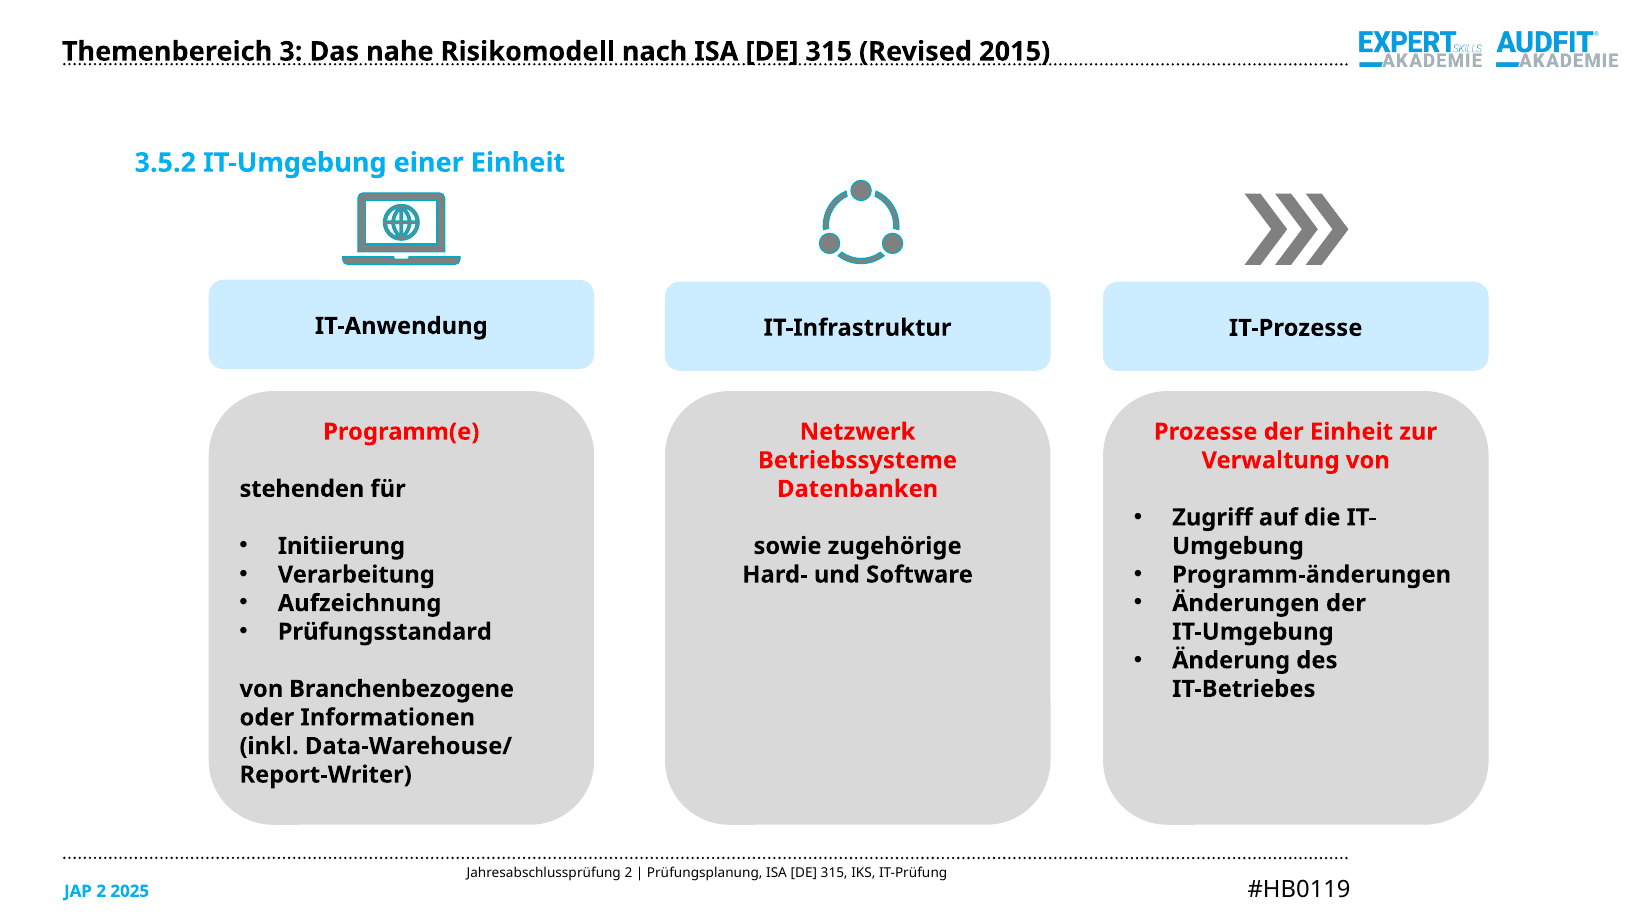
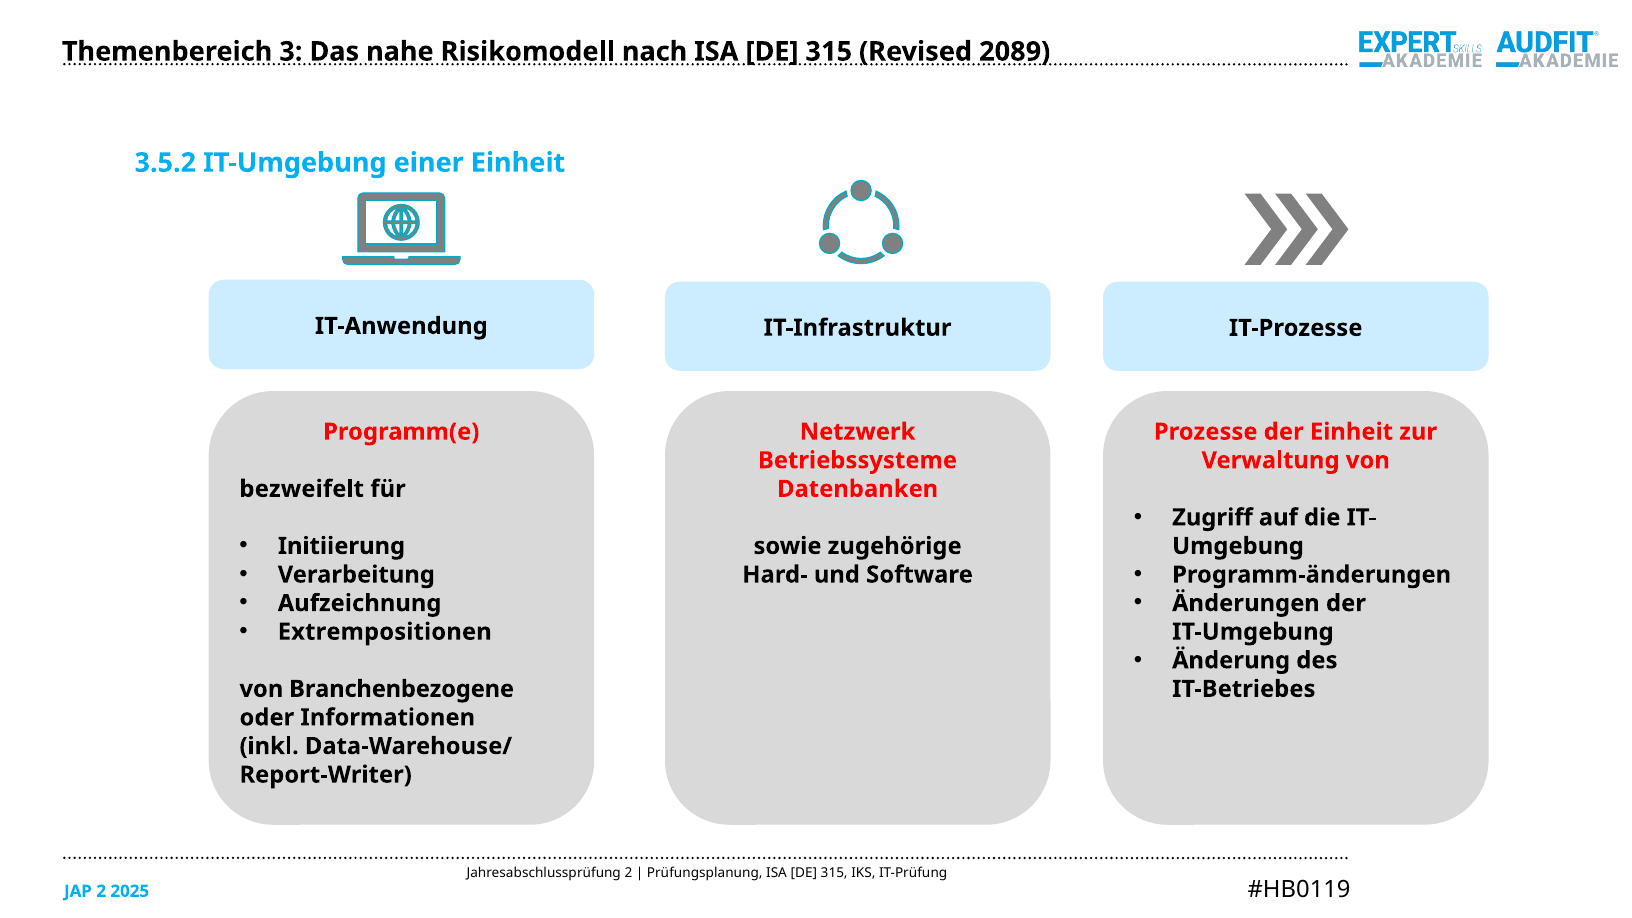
2015: 2015 -> 2089
stehenden: stehenden -> bezweifelt
Prüfungsstandard: Prüfungsstandard -> Extrempositionen
